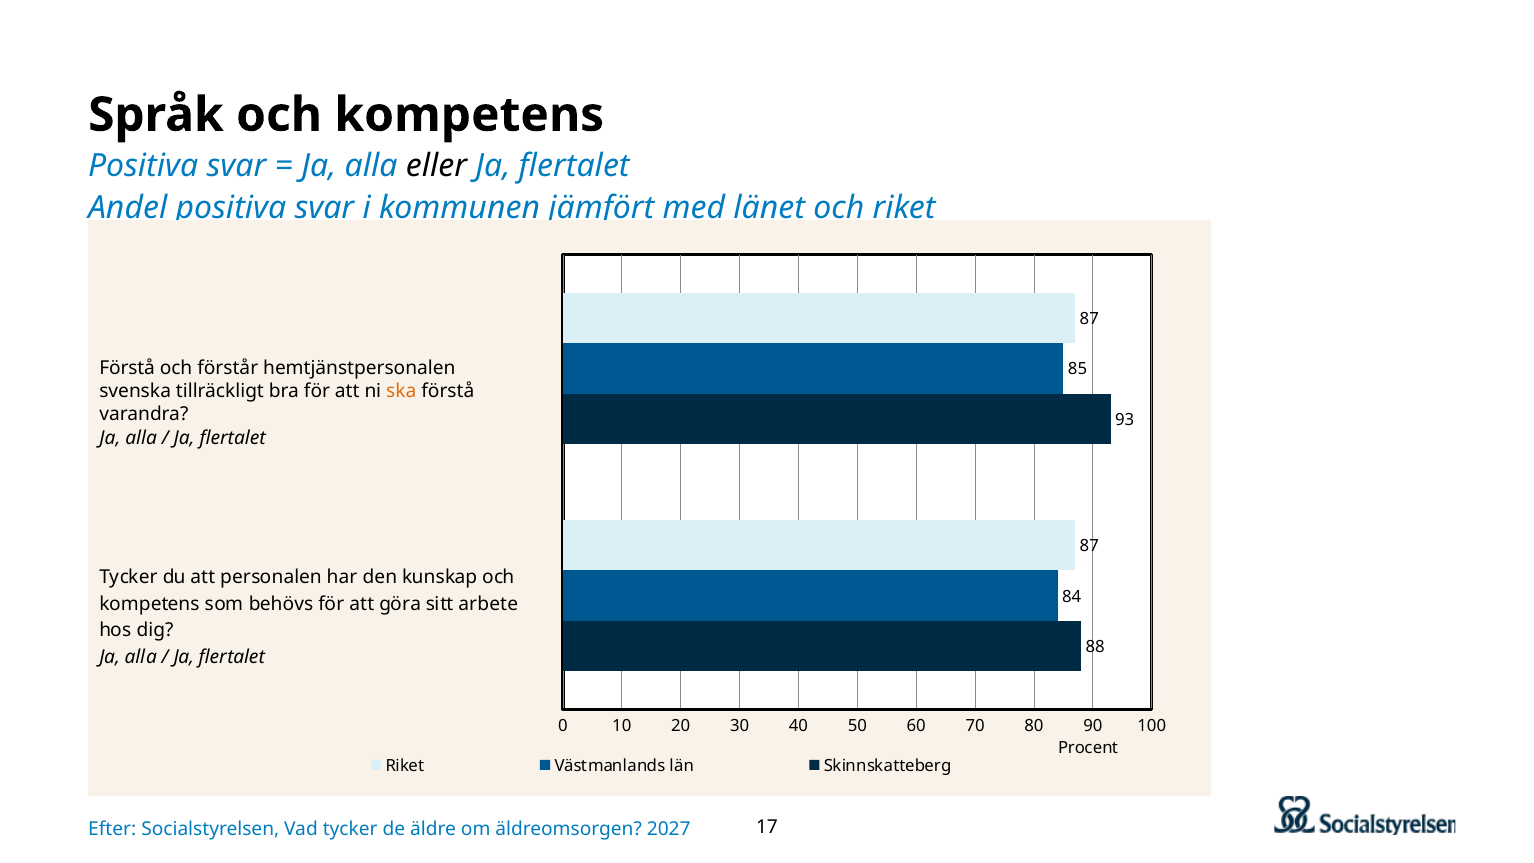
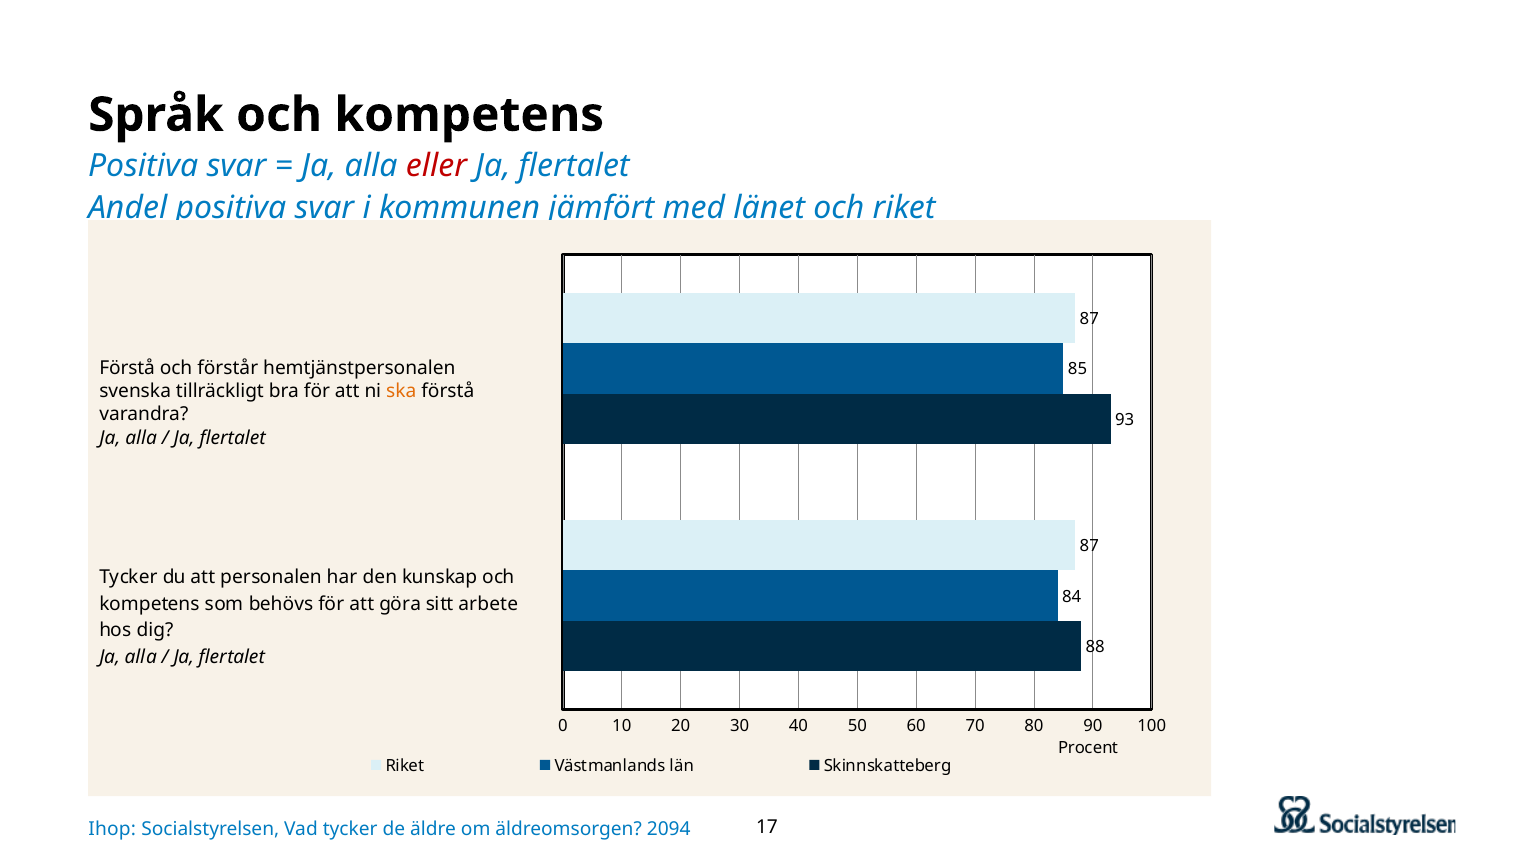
eller colour: black -> red
Efter: Efter -> Ihop
2027: 2027 -> 2094
